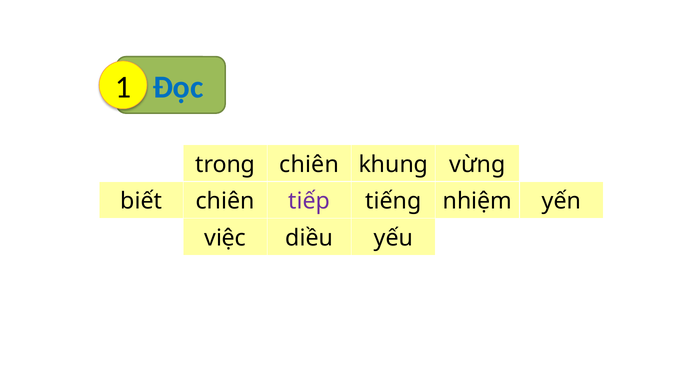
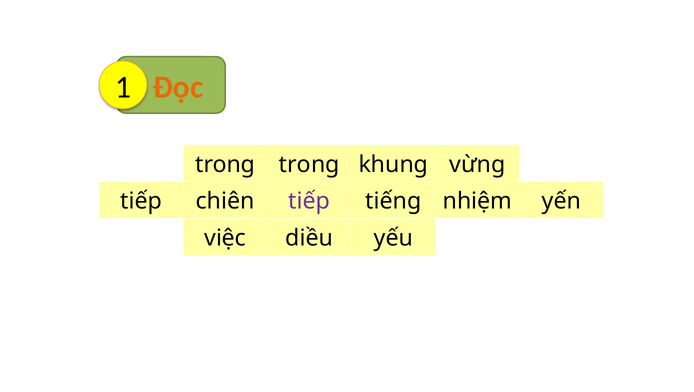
Đọc colour: blue -> orange
trong chiên: chiên -> trong
biết at (141, 201): biết -> tiếp
